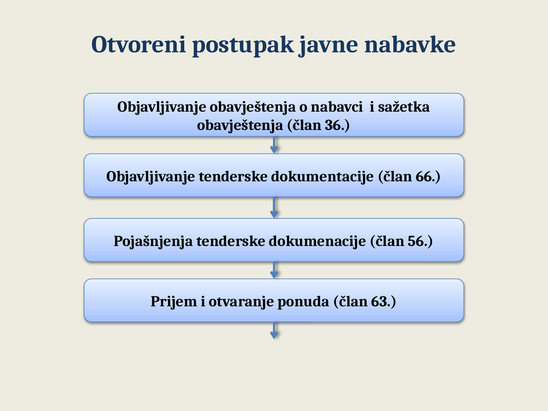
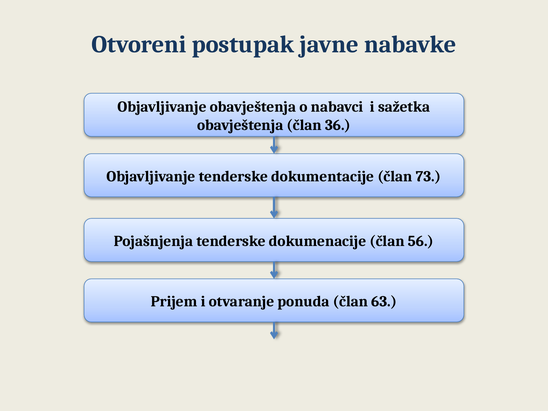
66: 66 -> 73
